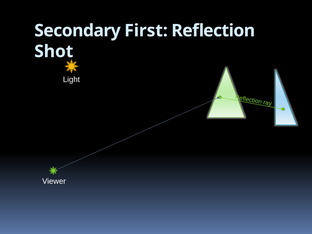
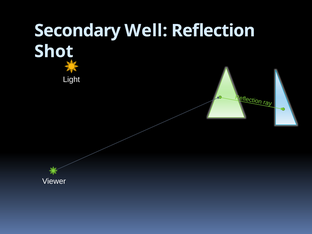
First: First -> Well
